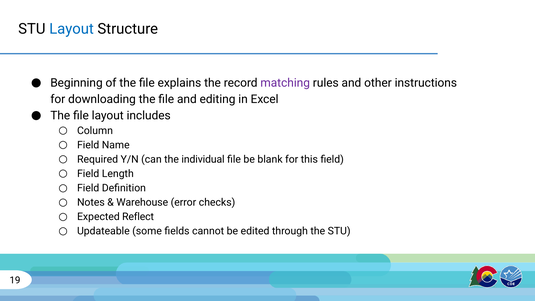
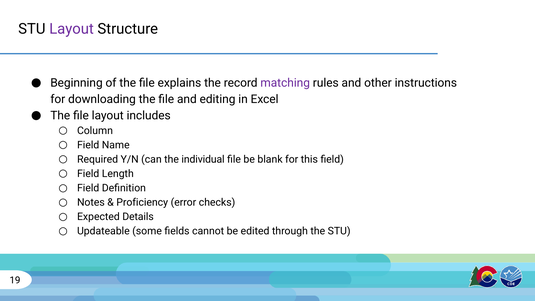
Layout at (72, 29) colour: blue -> purple
Warehouse: Warehouse -> Proficiency
Reflect: Reflect -> Details
